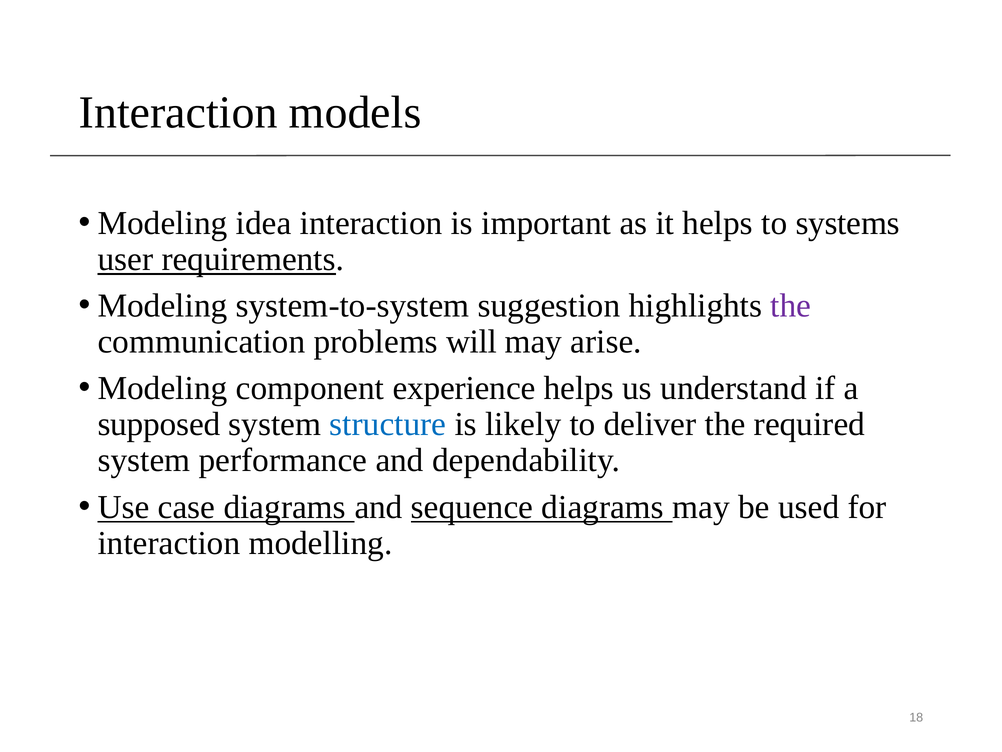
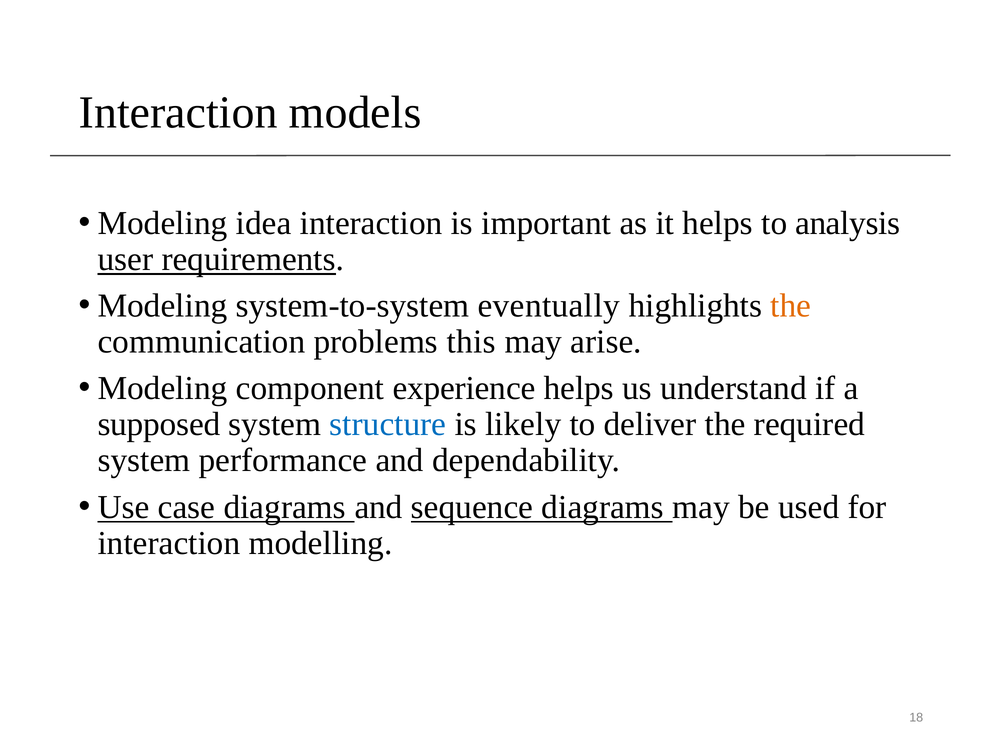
systems: systems -> analysis
suggestion: suggestion -> eventually
the at (791, 305) colour: purple -> orange
will: will -> this
